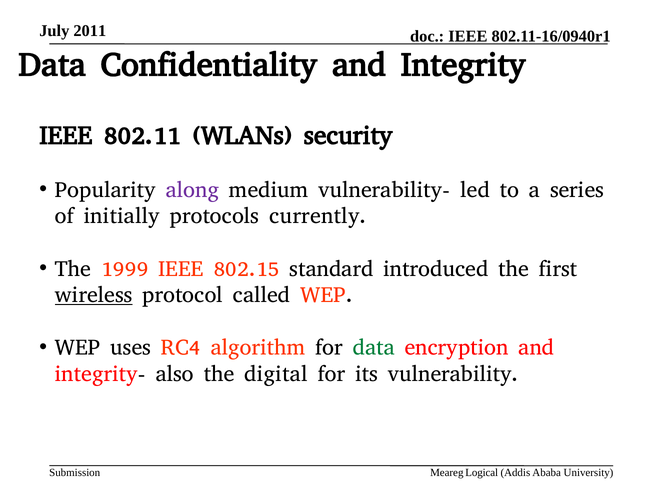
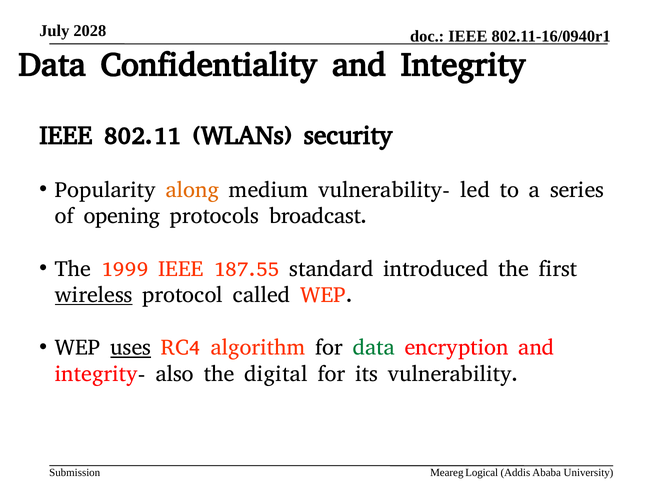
2011: 2011 -> 2028
along colour: purple -> orange
initially: initially -> opening
currently: currently -> broadcast
802.15: 802.15 -> 187.55
uses underline: none -> present
